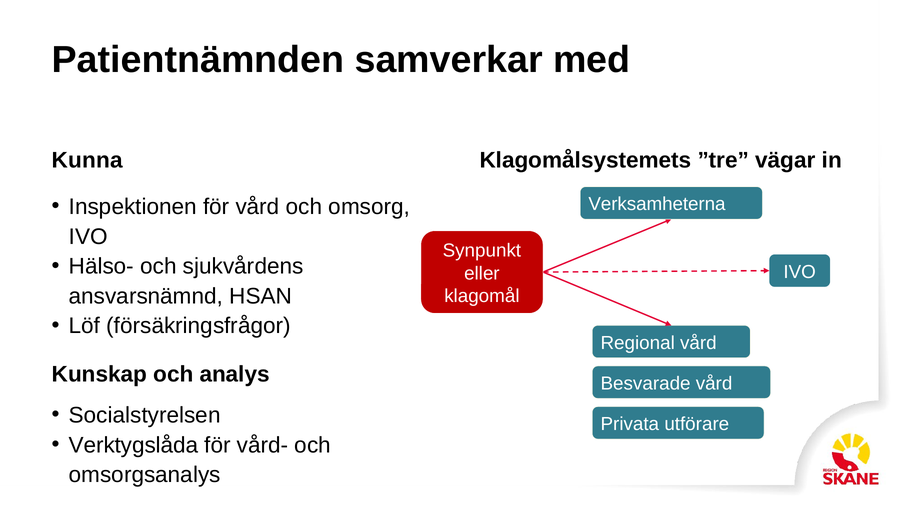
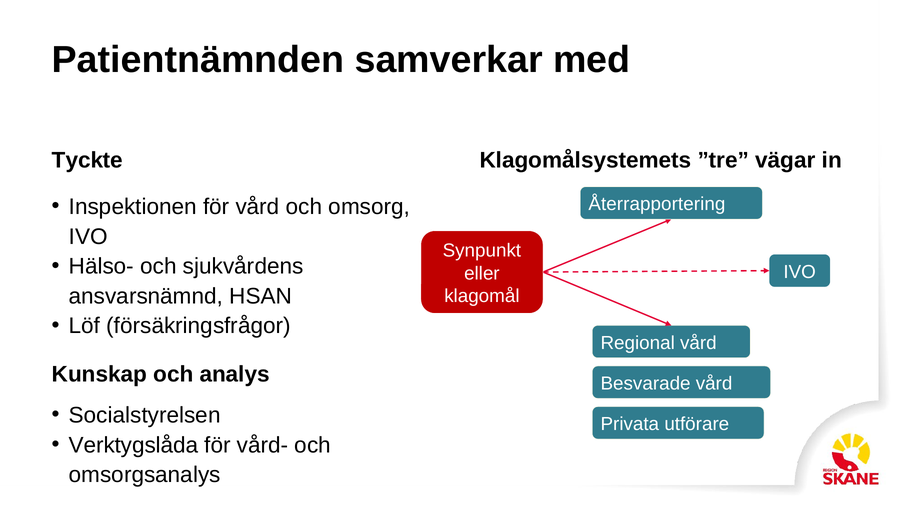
Kunna: Kunna -> Tyckte
Verksamheterna: Verksamheterna -> Återrapportering
